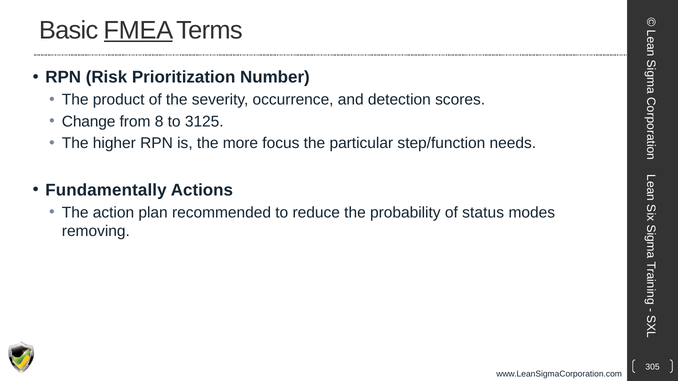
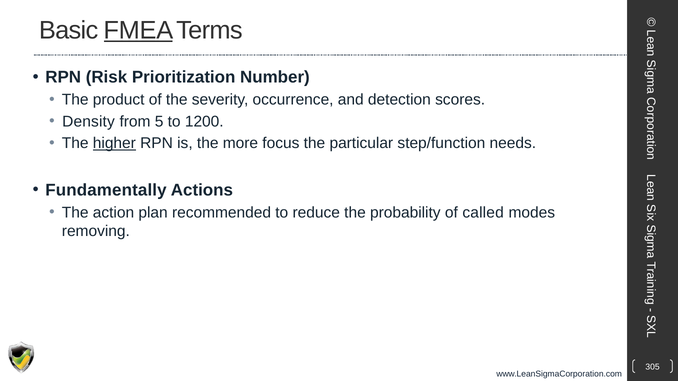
Change: Change -> Density
8: 8 -> 5
3125: 3125 -> 1200
higher underline: none -> present
status: status -> called
